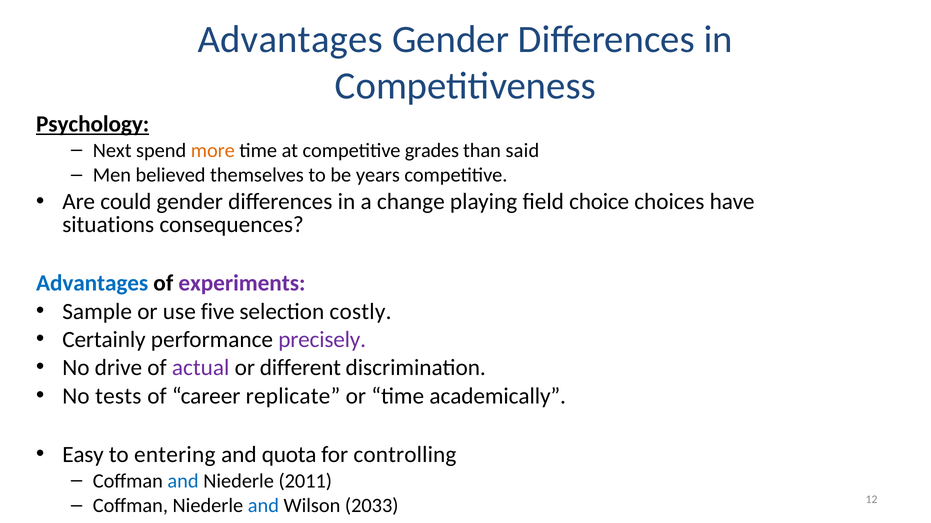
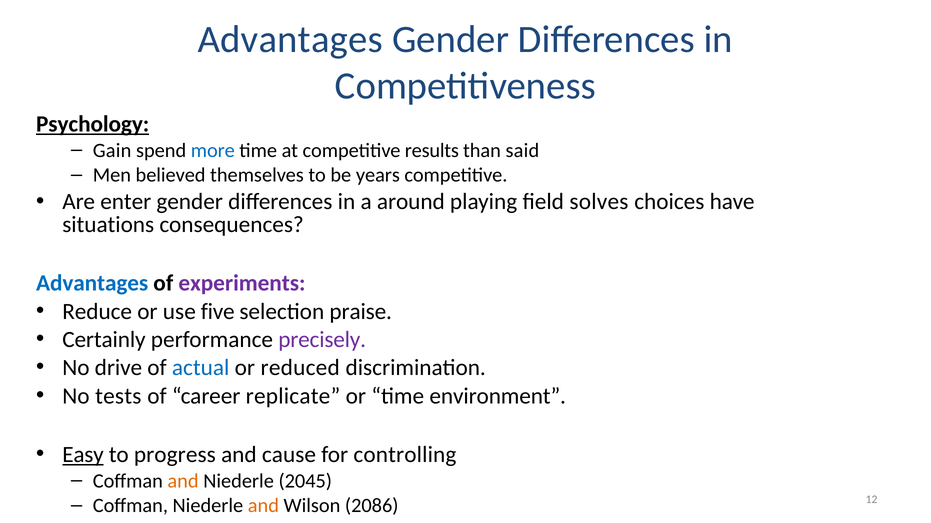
Next: Next -> Gain
more colour: orange -> blue
grades: grades -> results
could: could -> enter
change: change -> around
choice: choice -> solves
Sample: Sample -> Reduce
costly: costly -> praise
actual colour: purple -> blue
different: different -> reduced
academically: academically -> environment
Easy underline: none -> present
entering: entering -> progress
quota: quota -> cause
and at (183, 482) colour: blue -> orange
2011: 2011 -> 2045
and at (263, 506) colour: blue -> orange
2033: 2033 -> 2086
